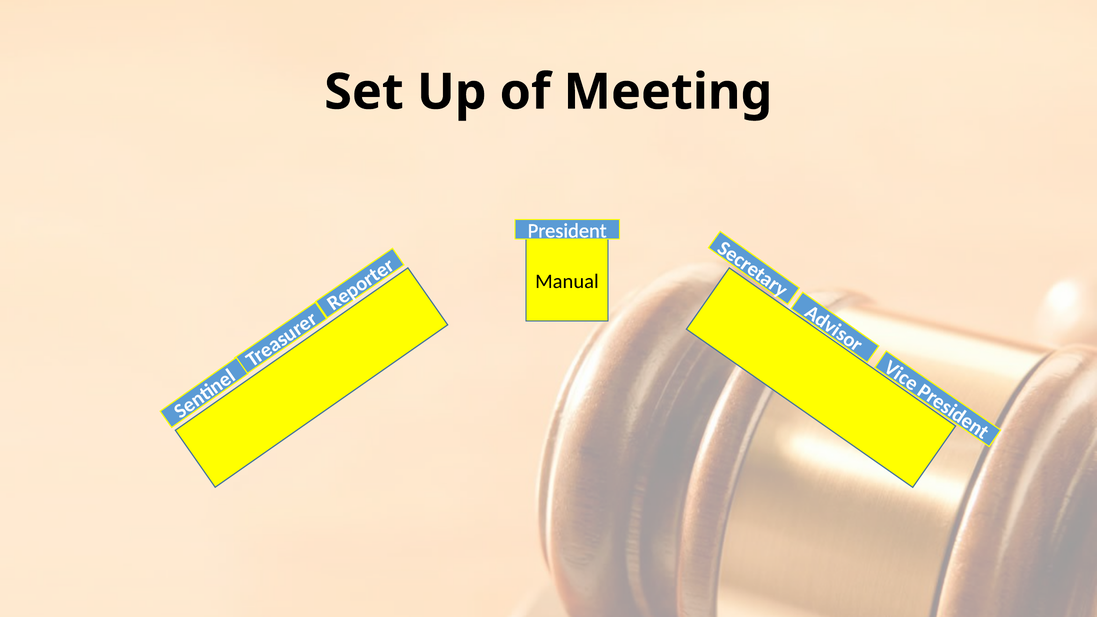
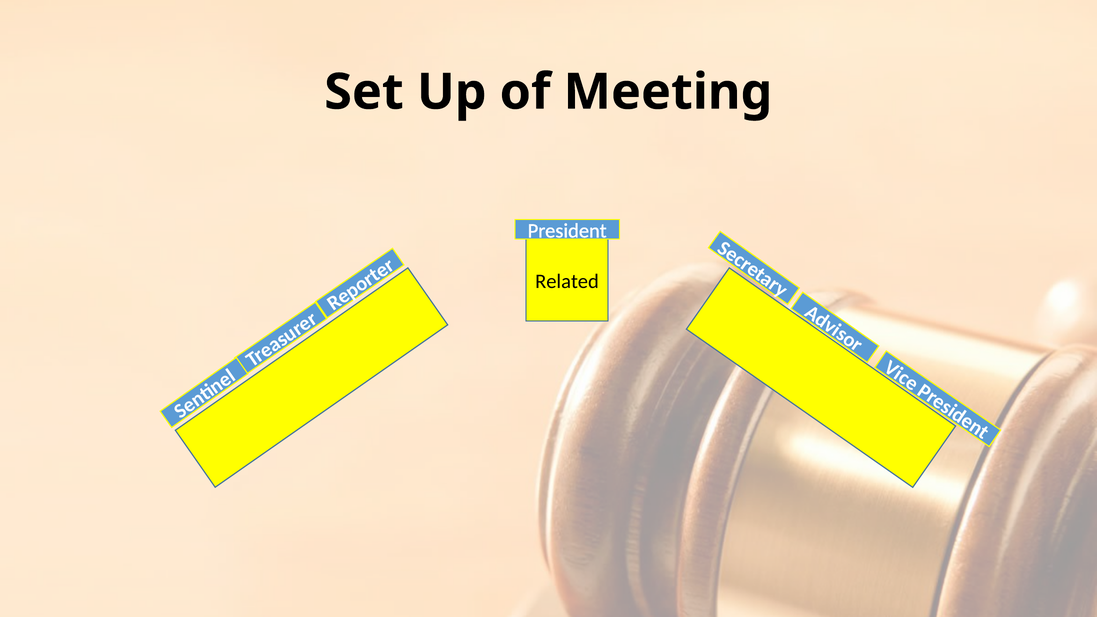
Manual: Manual -> Related
